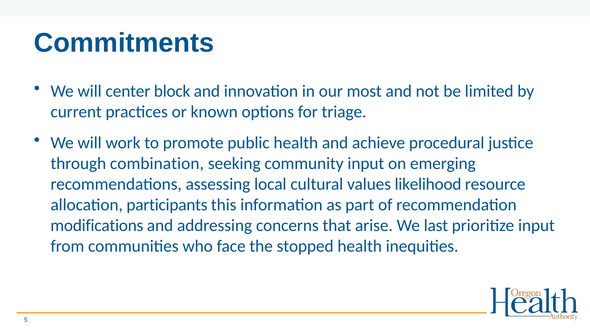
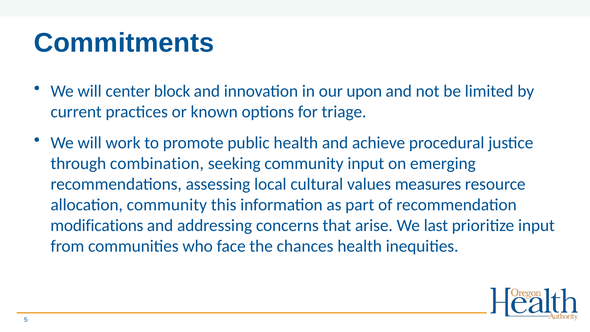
most: most -> upon
likelihood: likelihood -> measures
allocation participants: participants -> community
stopped: stopped -> chances
